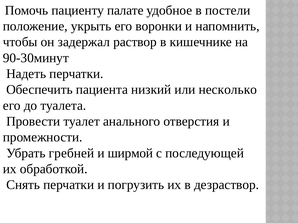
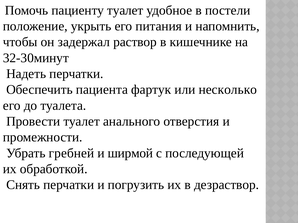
пациенту палате: палате -> туалет
воронки: воронки -> питания
90-30минут: 90-30минут -> 32-30минут
низкий: низкий -> фартук
